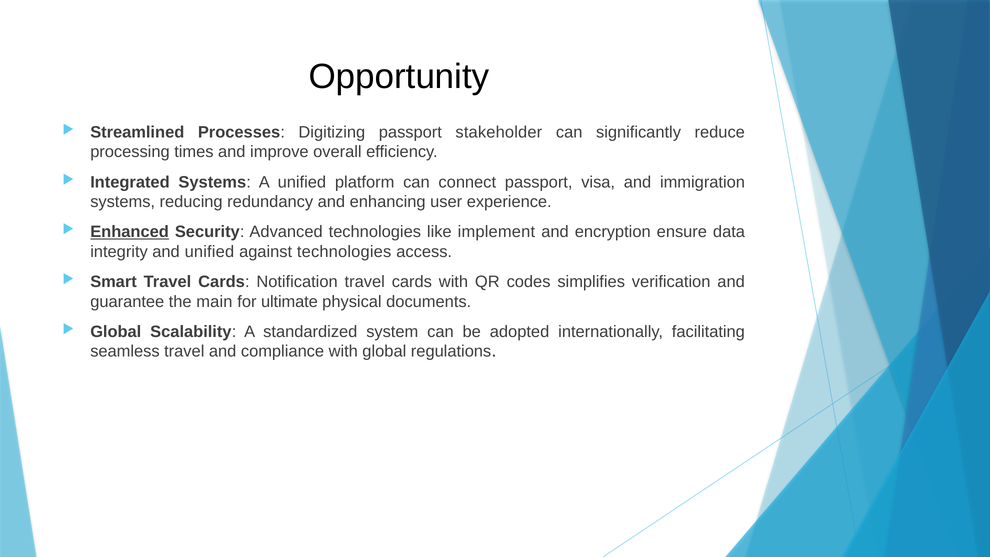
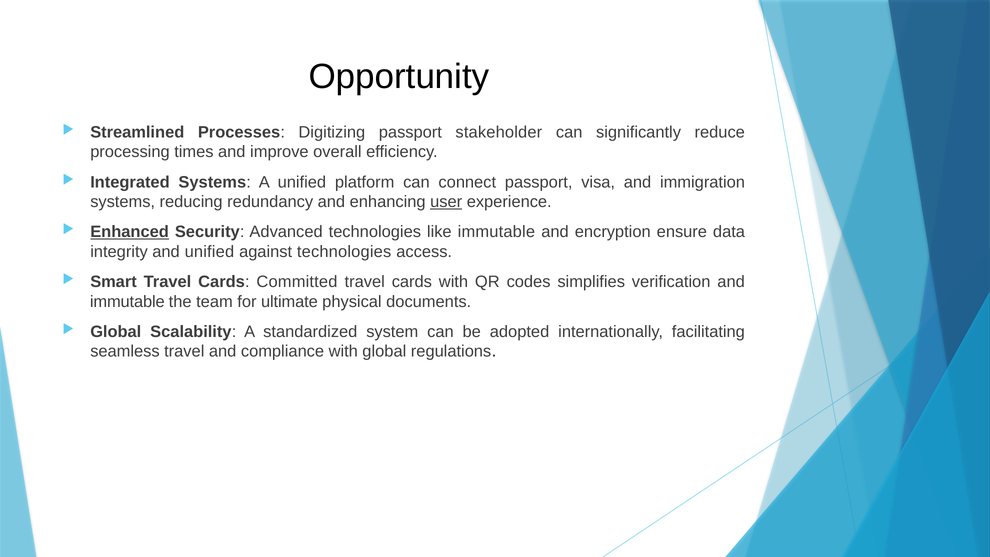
user underline: none -> present
like implement: implement -> immutable
Notification: Notification -> Committed
guarantee at (127, 301): guarantee -> immutable
main: main -> team
